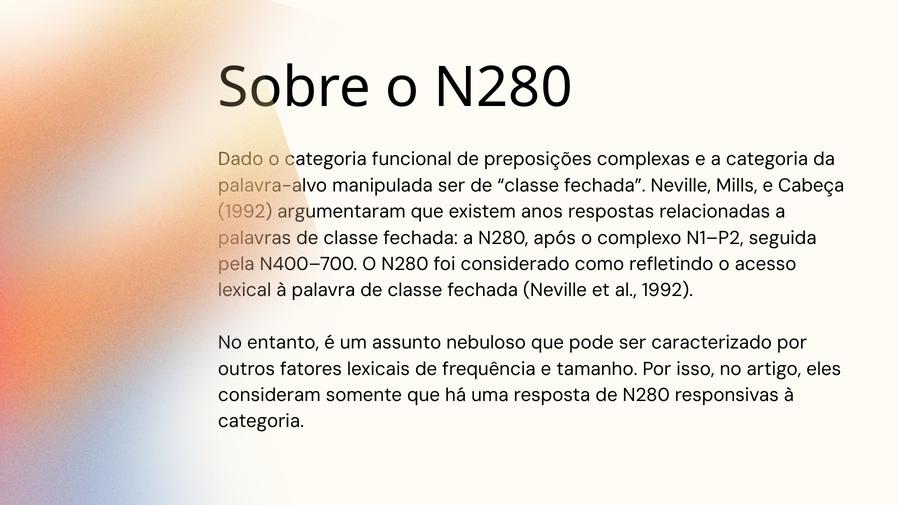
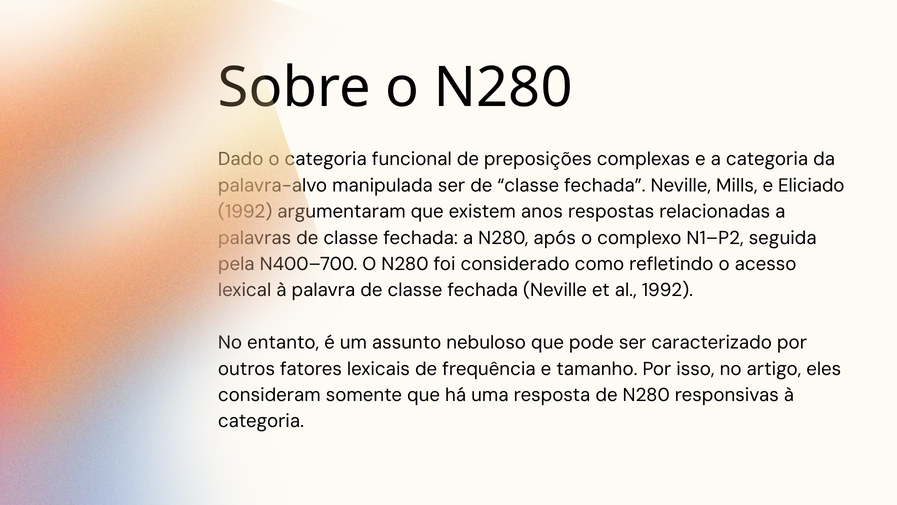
Cabeça: Cabeça -> Eliciado
